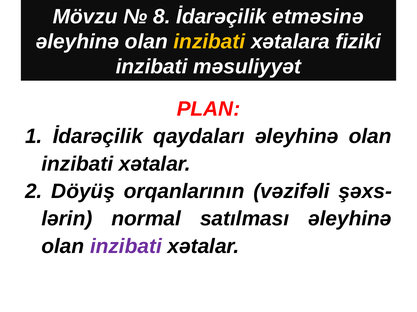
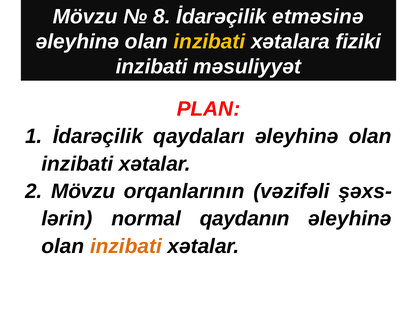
Döyüş at (83, 192): Döyüş -> Mövzu
satılması: satılması -> qaydanın
inzibati at (126, 247) colour: purple -> orange
